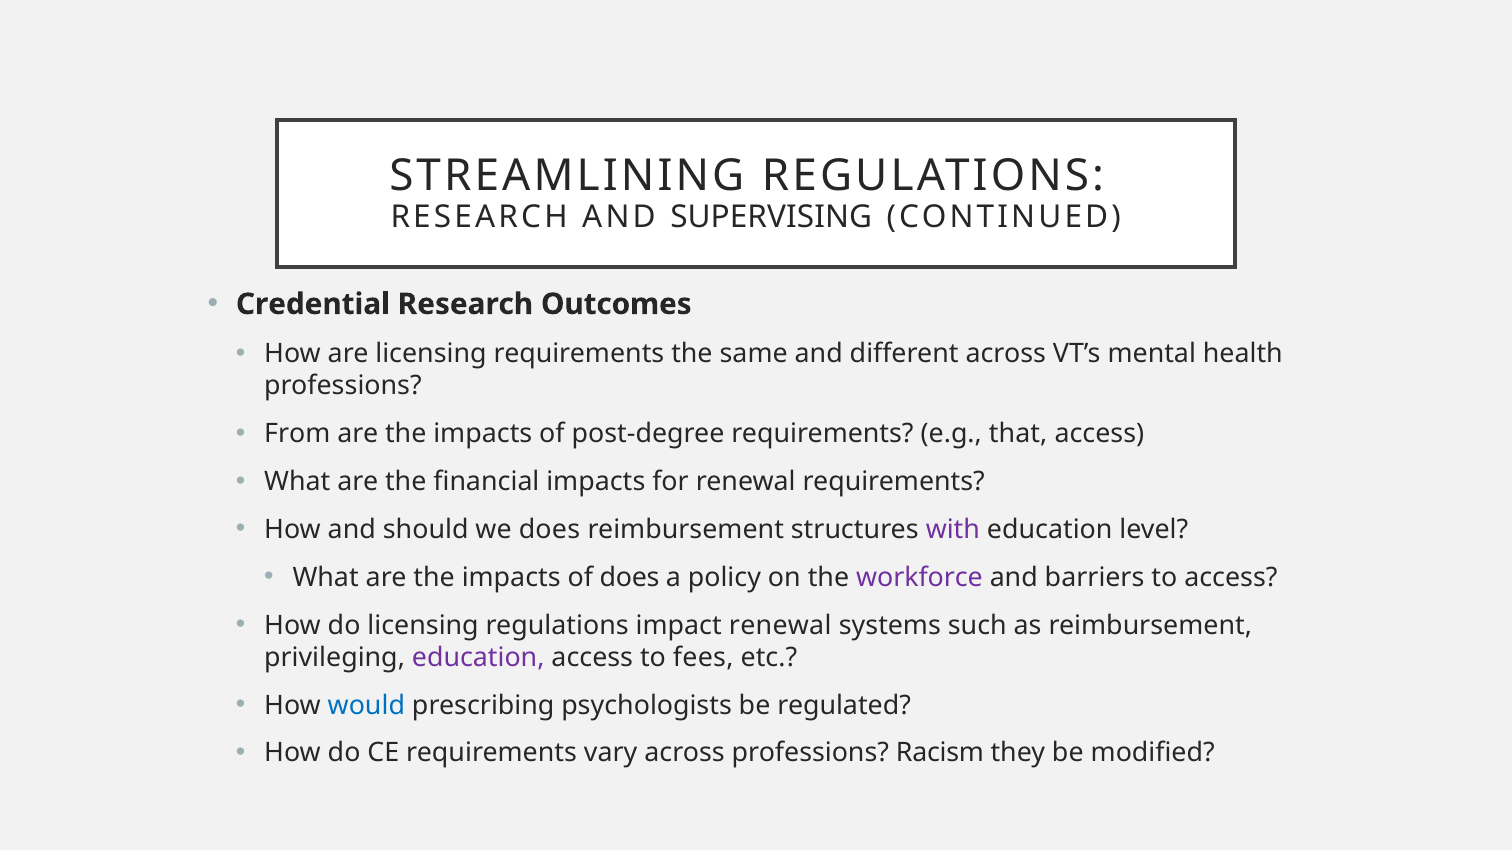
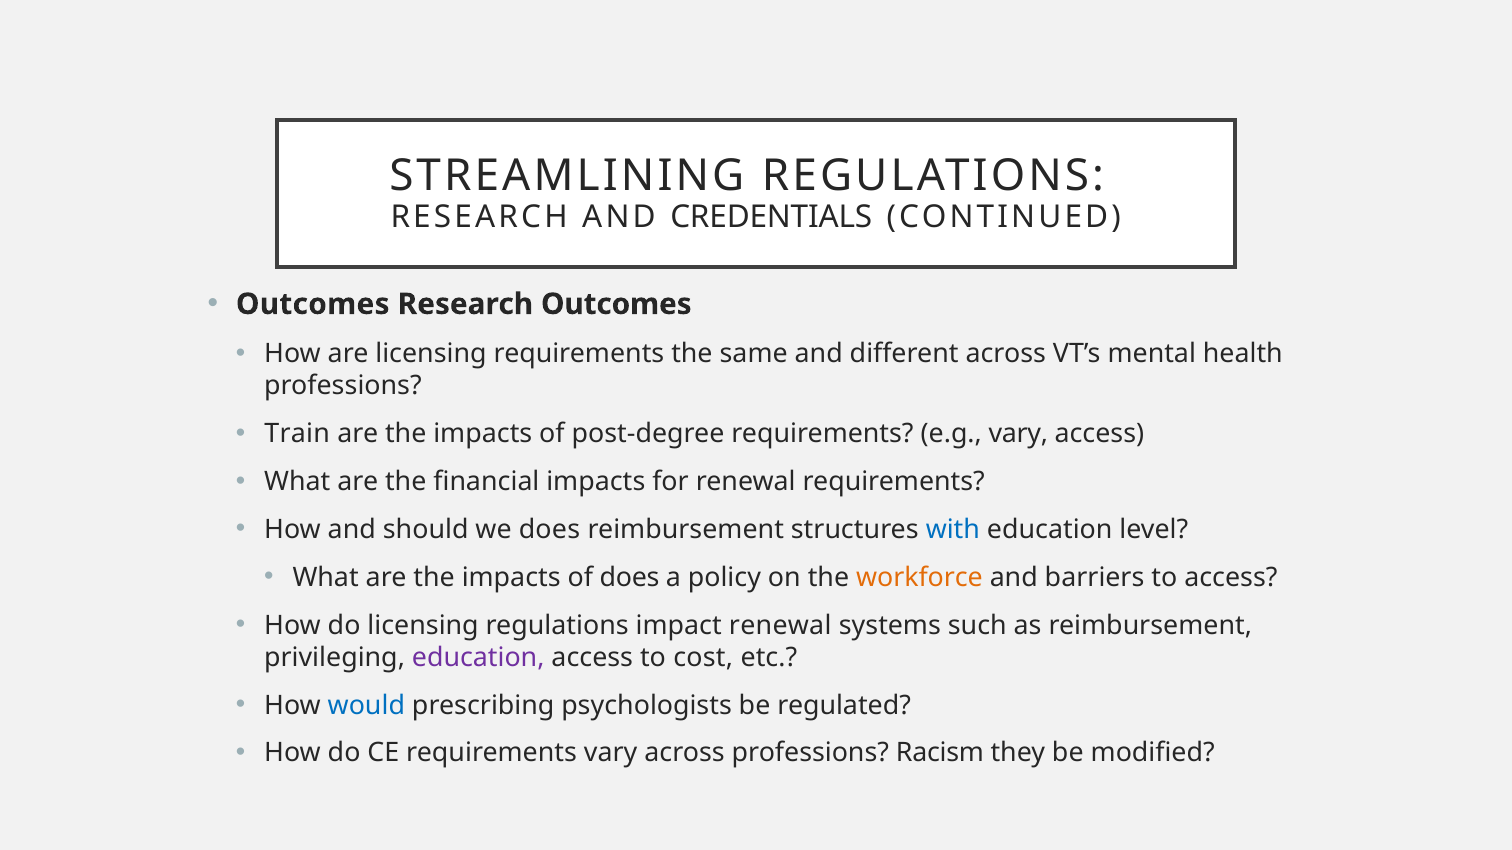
SUPERVISING: SUPERVISING -> CREDENTIALS
Credential at (313, 304): Credential -> Outcomes
From: From -> Train
e.g that: that -> vary
with colour: purple -> blue
workforce colour: purple -> orange
fees: fees -> cost
